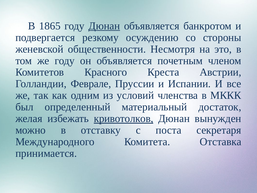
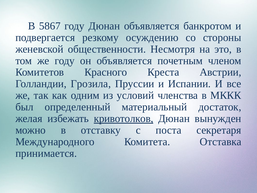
1865: 1865 -> 5867
Дюнан at (104, 26) underline: present -> none
Феврале: Феврале -> Грозила
